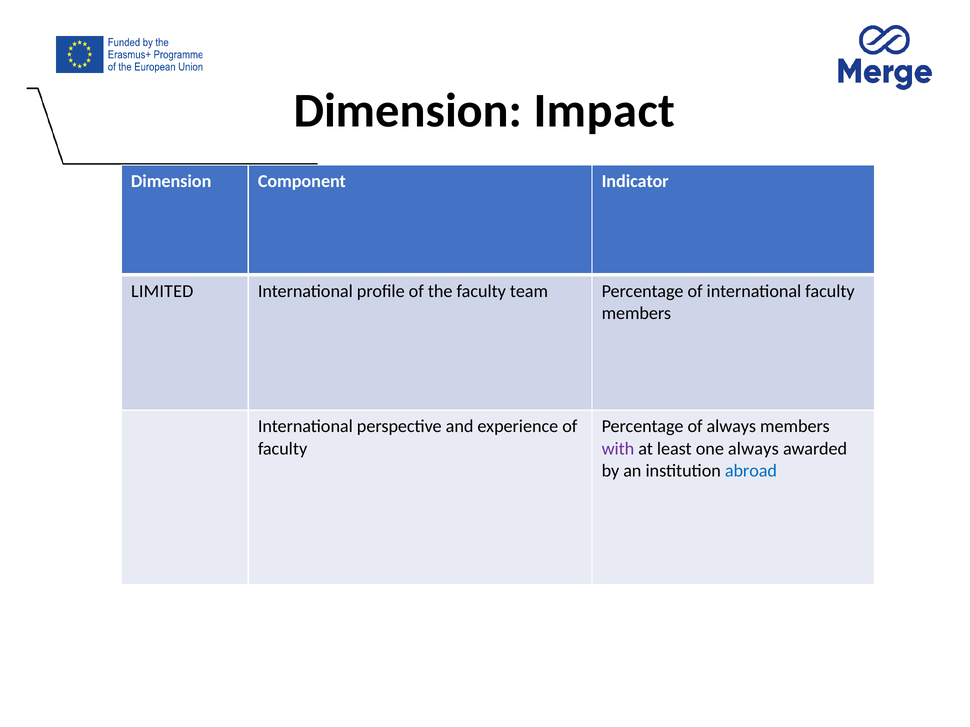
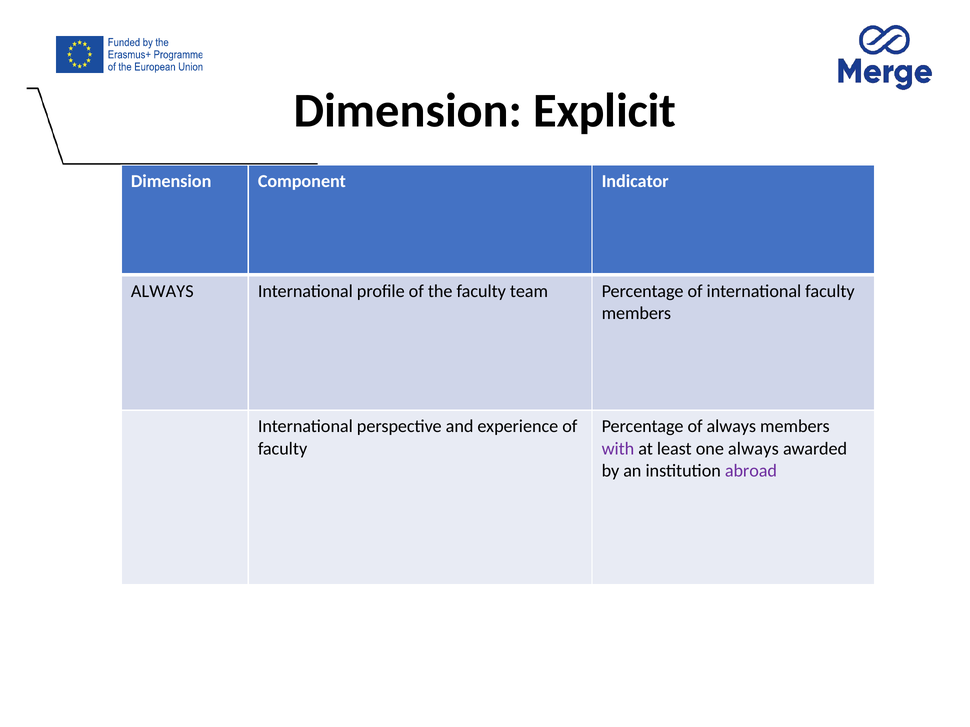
Impact: Impact -> Explicit
LIMITED at (162, 291): LIMITED -> ALWAYS
abroad colour: blue -> purple
